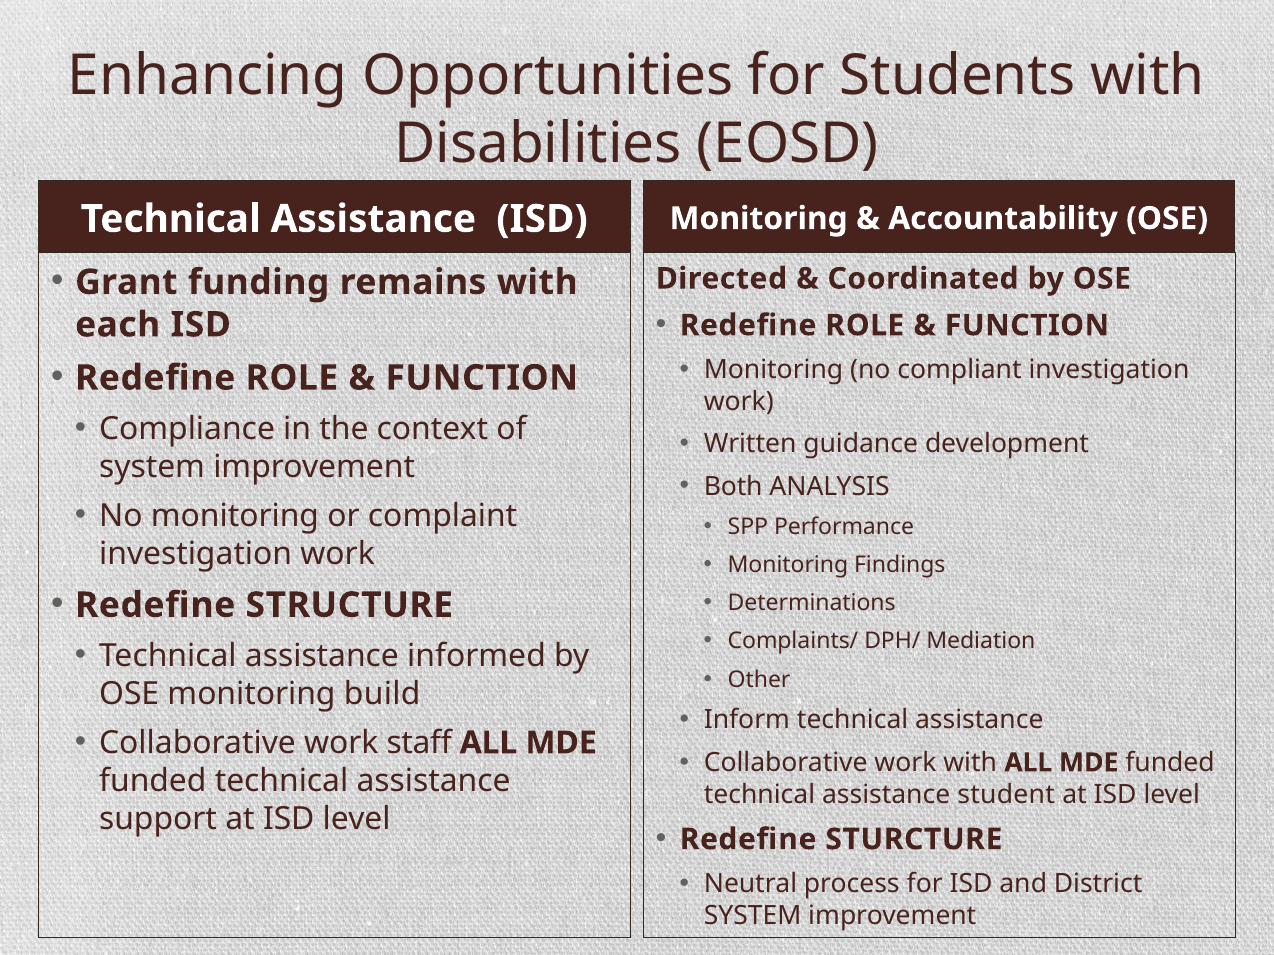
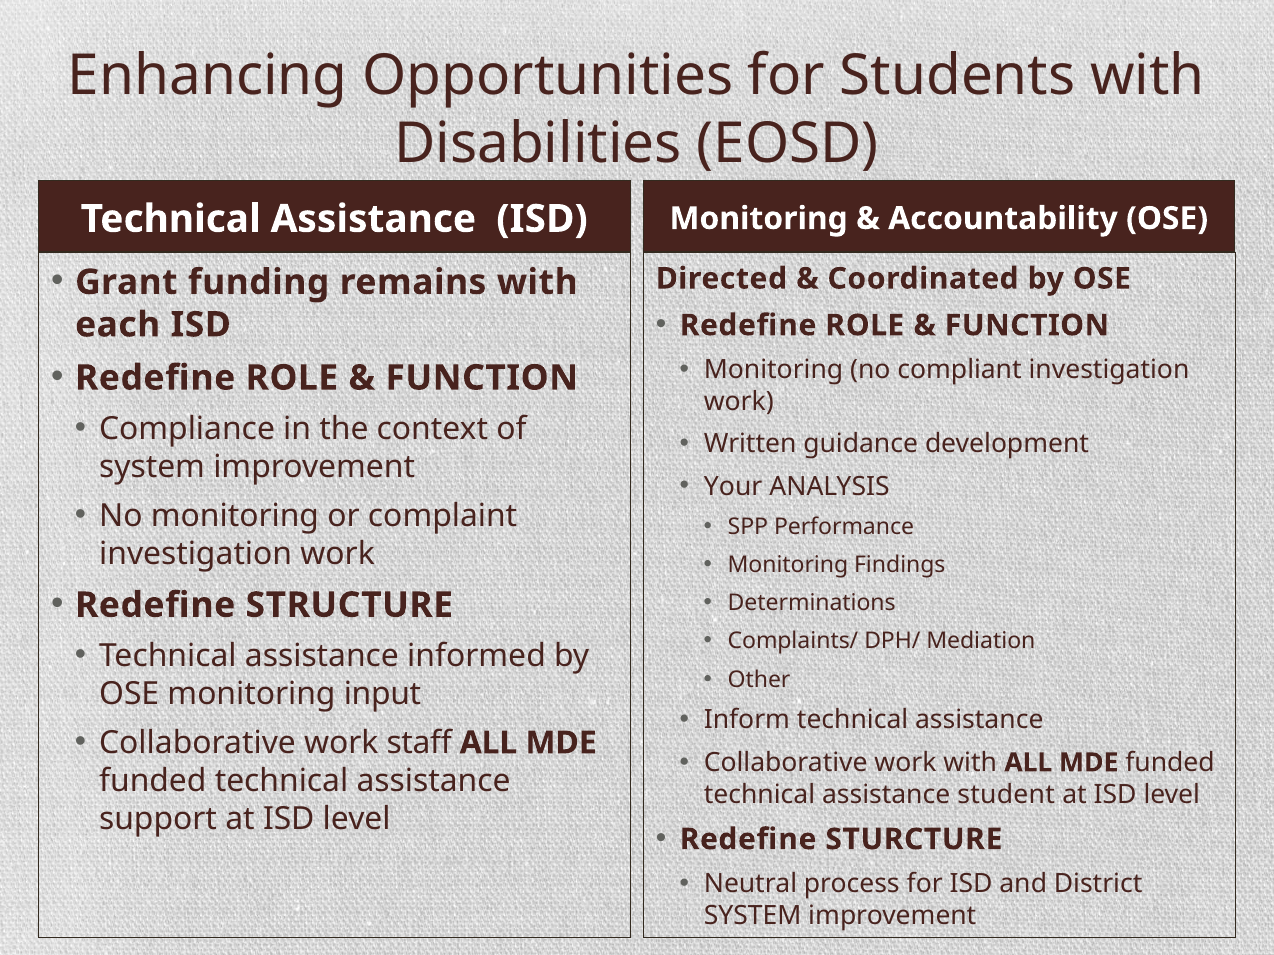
Both: Both -> Your
build: build -> input
